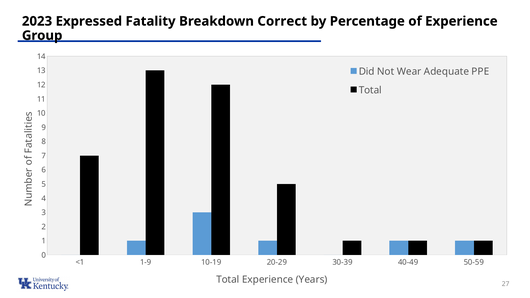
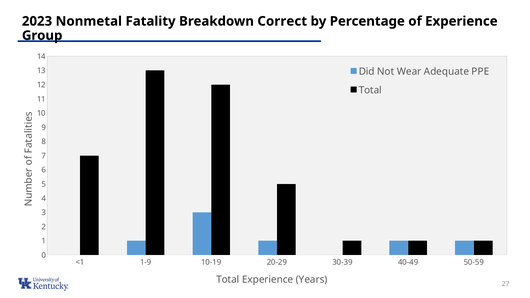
Expressed: Expressed -> Nonmetal
